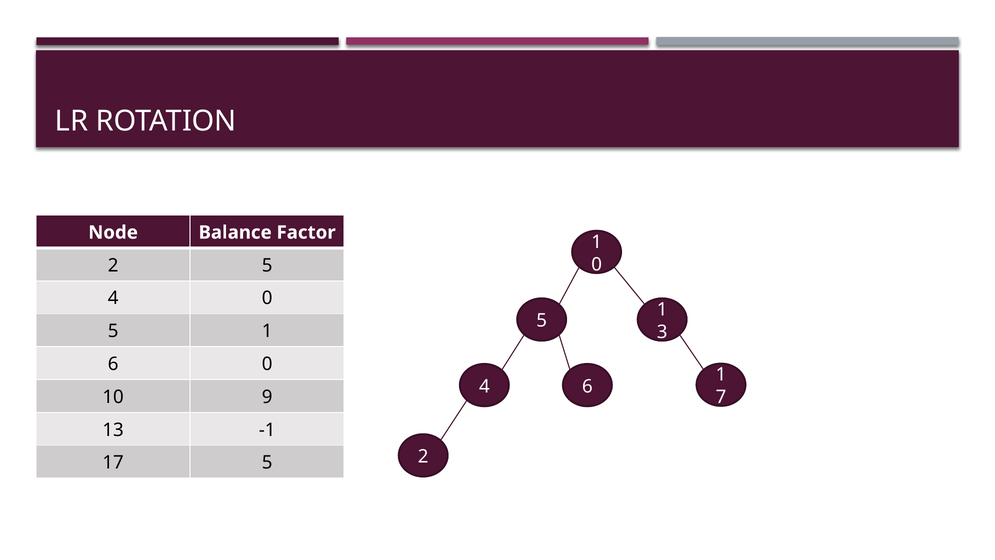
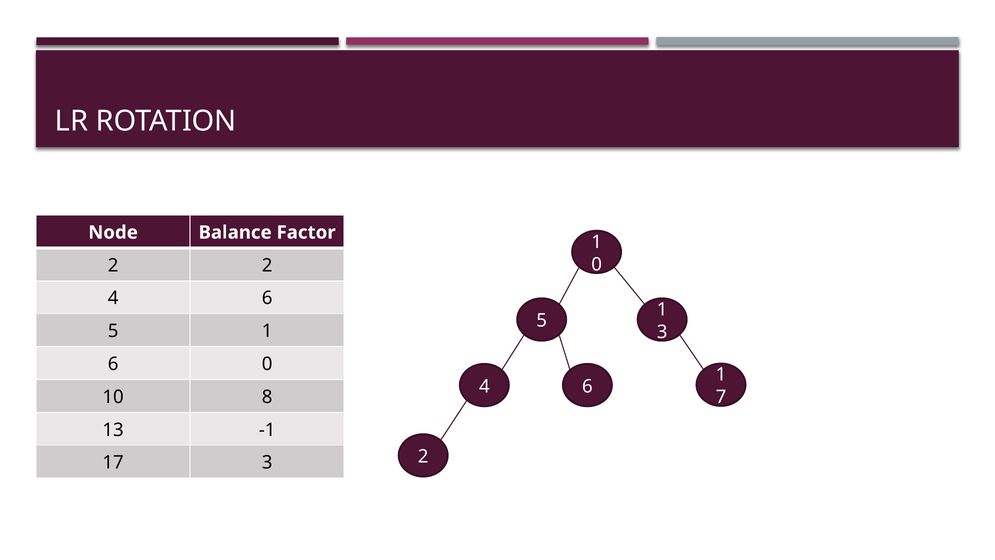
2 5: 5 -> 2
4 0: 0 -> 6
9: 9 -> 8
17 5: 5 -> 3
